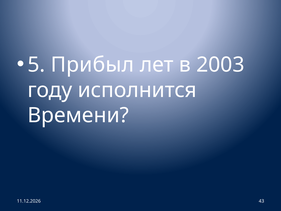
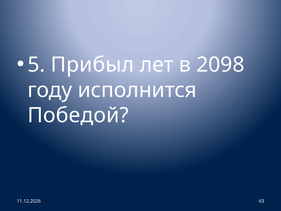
2003: 2003 -> 2098
Времени: Времени -> Победой
